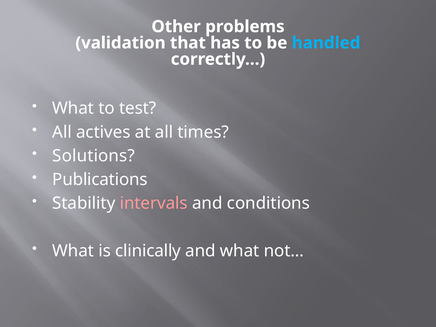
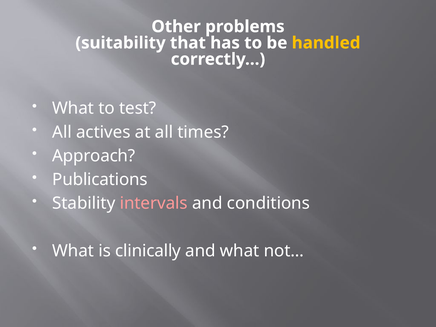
validation: validation -> suitability
handled colour: light blue -> yellow
Solutions: Solutions -> Approach
